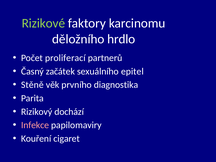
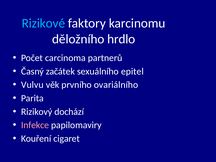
Rizikové colour: light green -> light blue
proliferací: proliferací -> carcinoma
Stěně: Stěně -> Vulvu
diagnostika: diagnostika -> ovariálního
